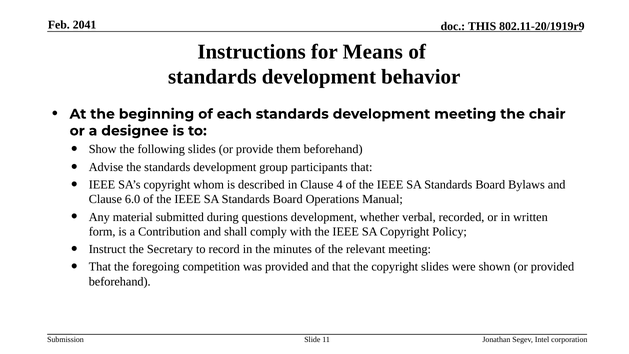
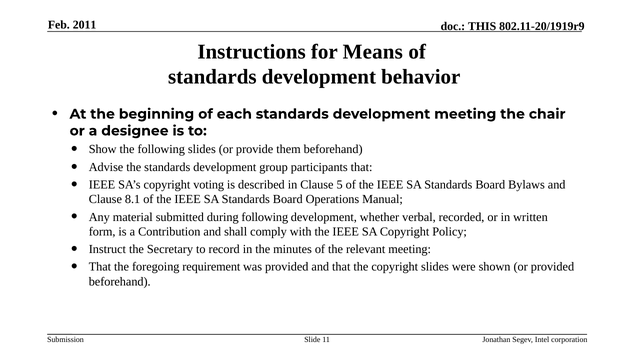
2041: 2041 -> 2011
whom: whom -> voting
4: 4 -> 5
6.0: 6.0 -> 8.1
during questions: questions -> following
competition: competition -> requirement
